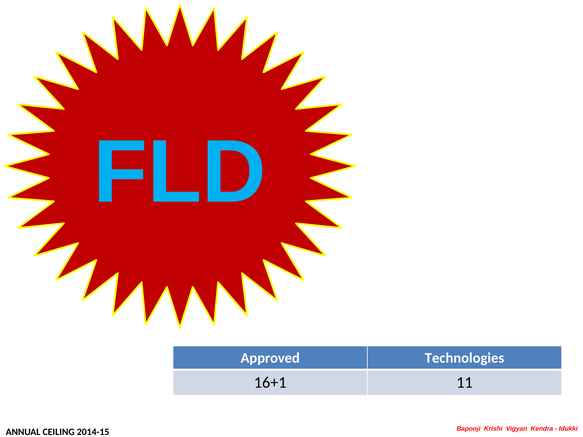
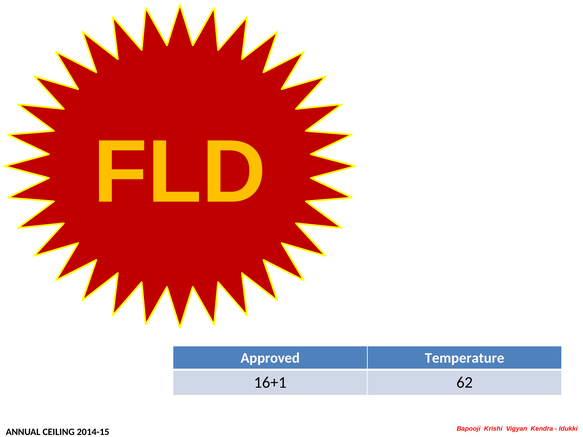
FLD colour: light blue -> yellow
Technologies: Technologies -> Temperature
11: 11 -> 62
